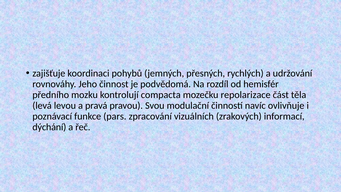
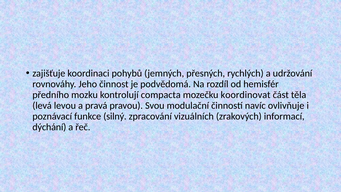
repolarizace: repolarizace -> koordinovat
pars: pars -> silný
